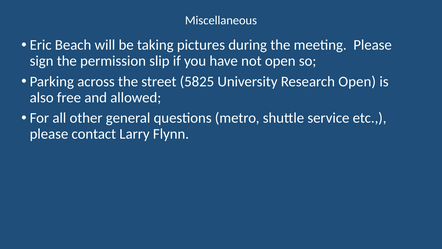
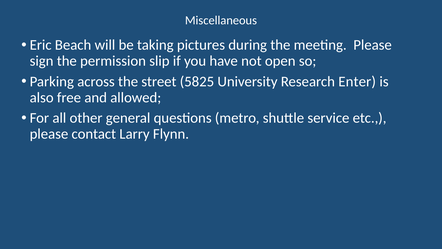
Research Open: Open -> Enter
